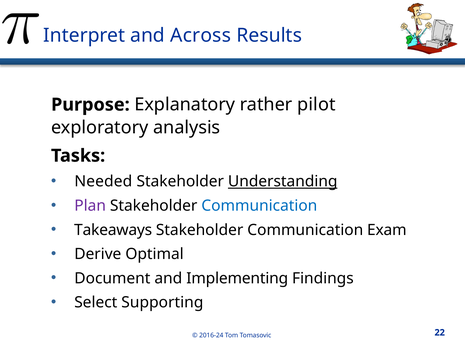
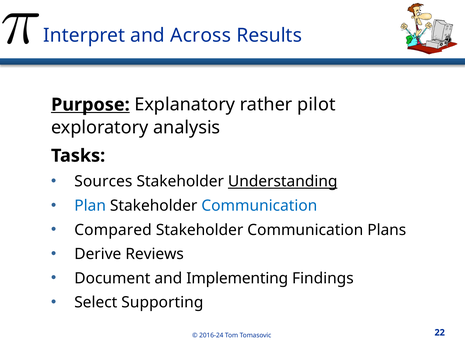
Purpose underline: none -> present
Needed: Needed -> Sources
Plan colour: purple -> blue
Takeaways: Takeaways -> Compared
Exam: Exam -> Plans
Optimal: Optimal -> Reviews
